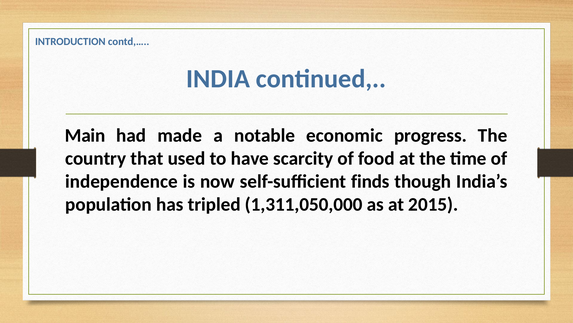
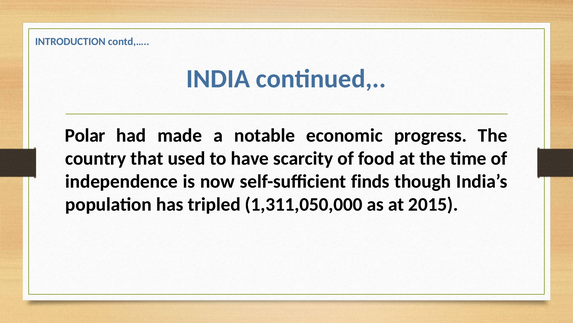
Main: Main -> Polar
